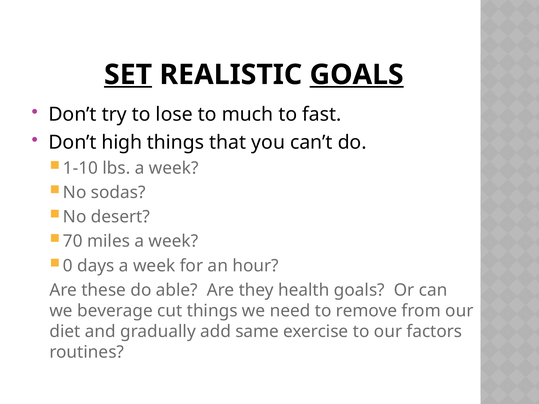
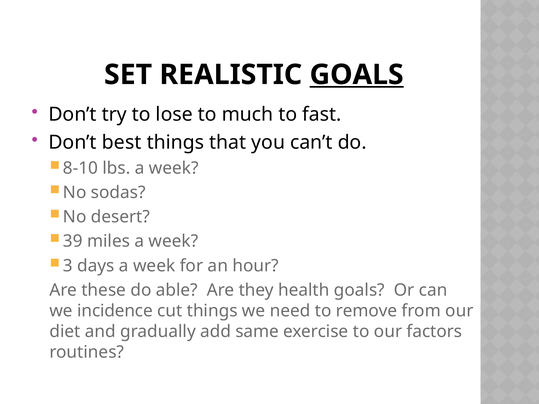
SET underline: present -> none
high: high -> best
1-10: 1-10 -> 8-10
70: 70 -> 39
0: 0 -> 3
beverage: beverage -> incidence
